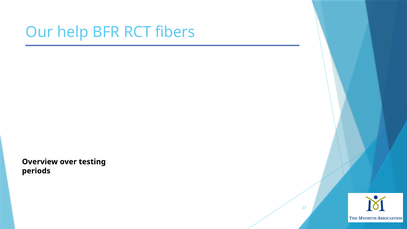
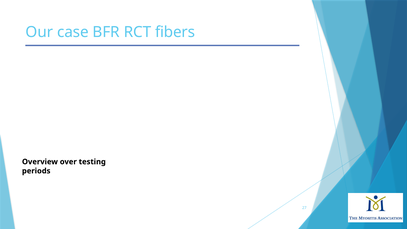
help: help -> case
